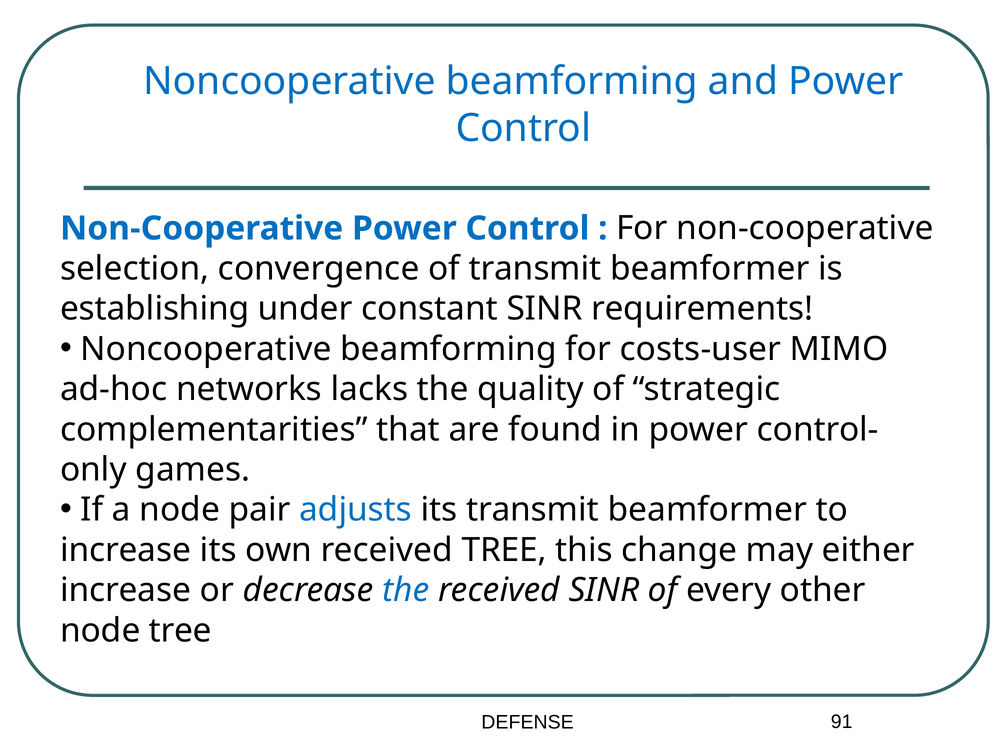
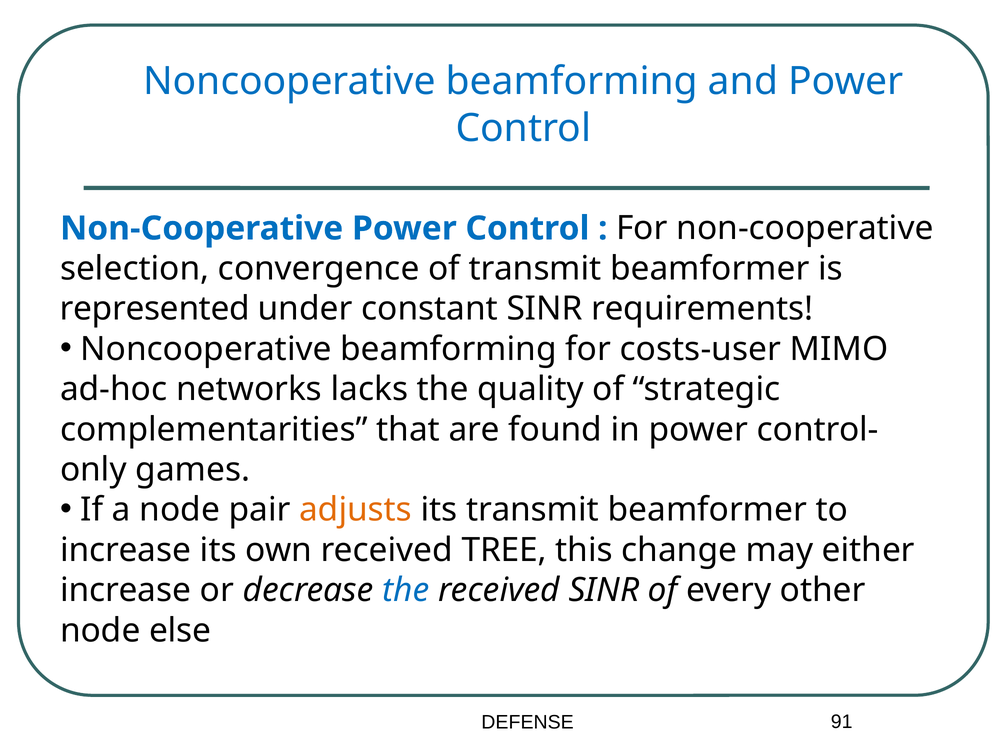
establishing: establishing -> represented
adjusts colour: blue -> orange
node tree: tree -> else
